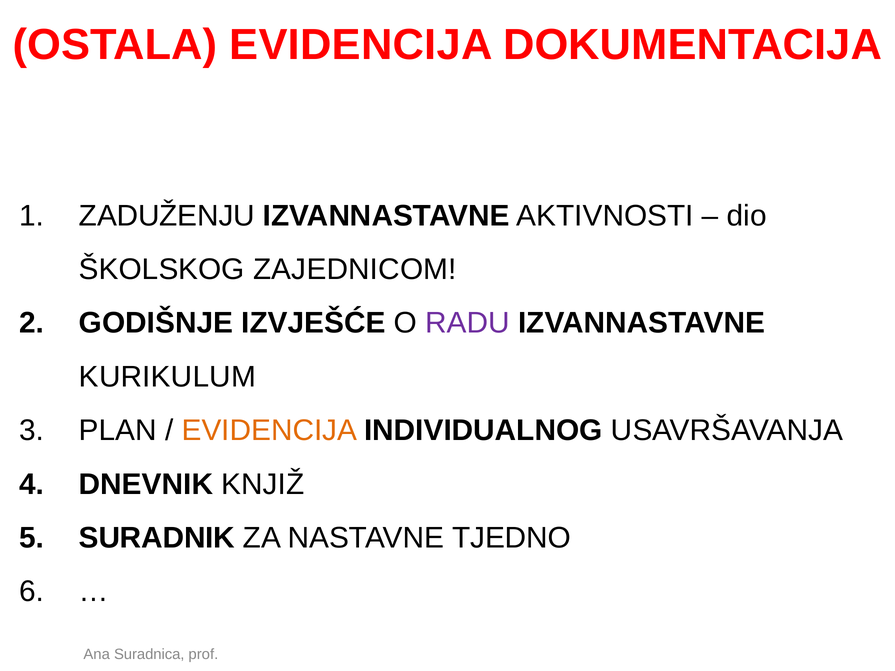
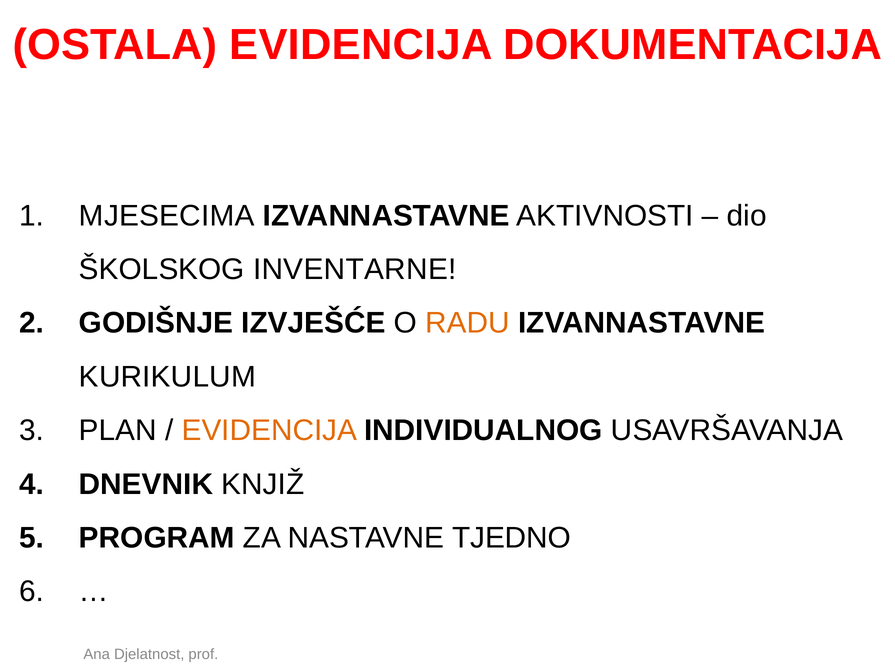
ZADUŽENJU: ZADUŽENJU -> MJESECIMA
ZAJEDNICOM: ZAJEDNICOM -> INVENTARNE
RADU colour: purple -> orange
SURADNIK: SURADNIK -> PROGRAM
Suradnica: Suradnica -> Djelatnost
